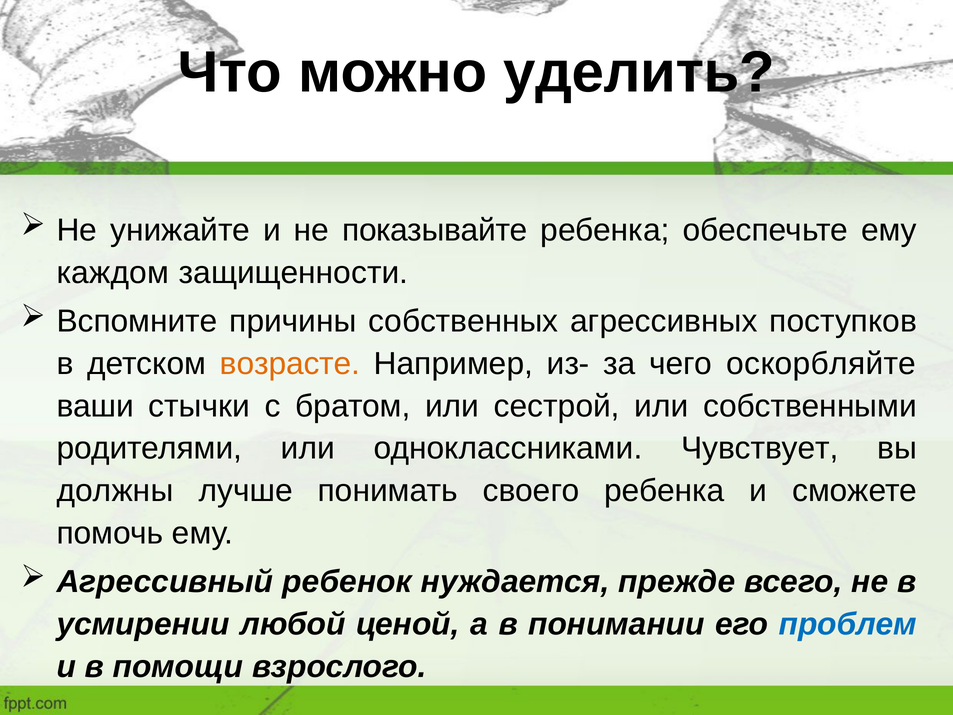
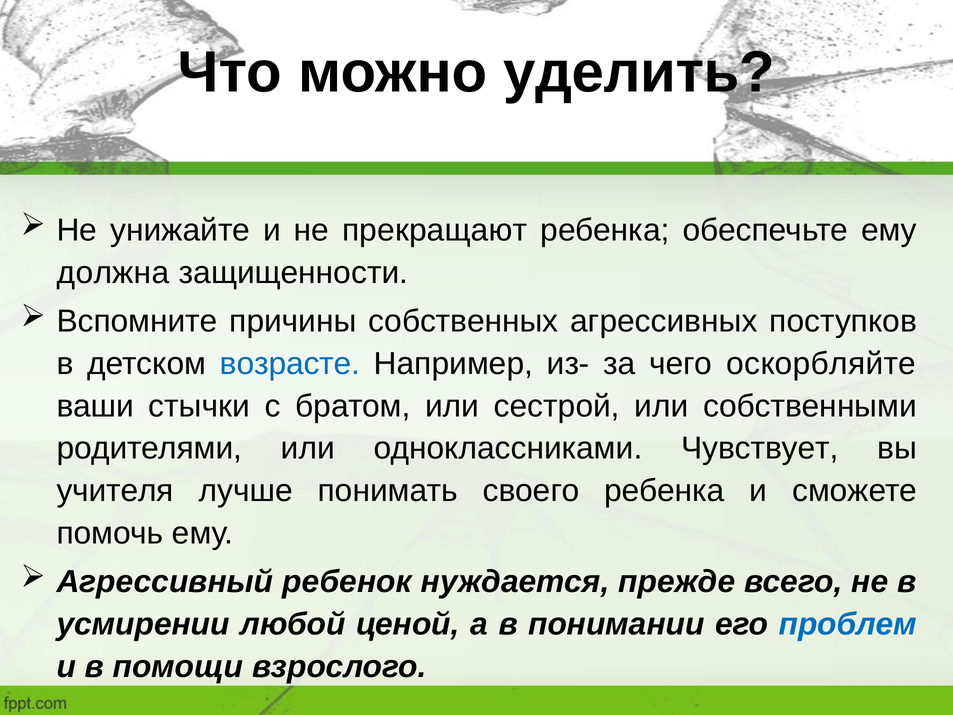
показывайте: показывайте -> прекращают
каждом: каждом -> должна
возрасте colour: orange -> blue
должны: должны -> учителя
